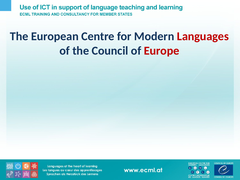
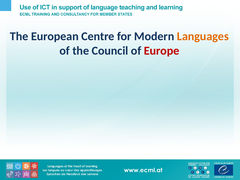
Languages colour: red -> orange
